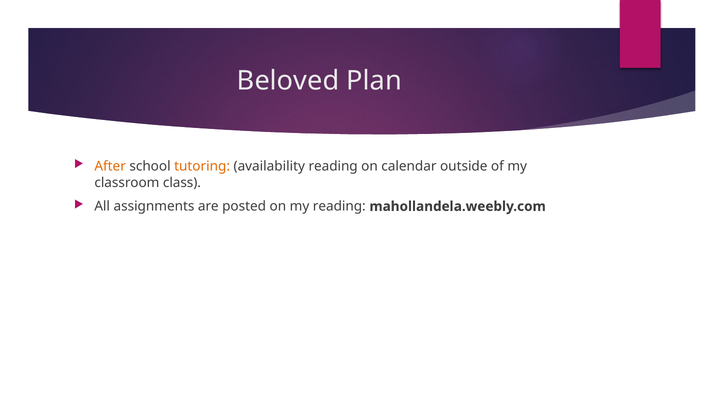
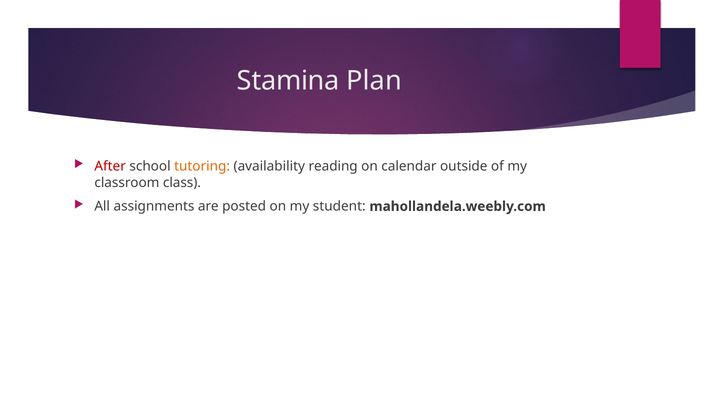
Beloved: Beloved -> Stamina
After colour: orange -> red
my reading: reading -> student
